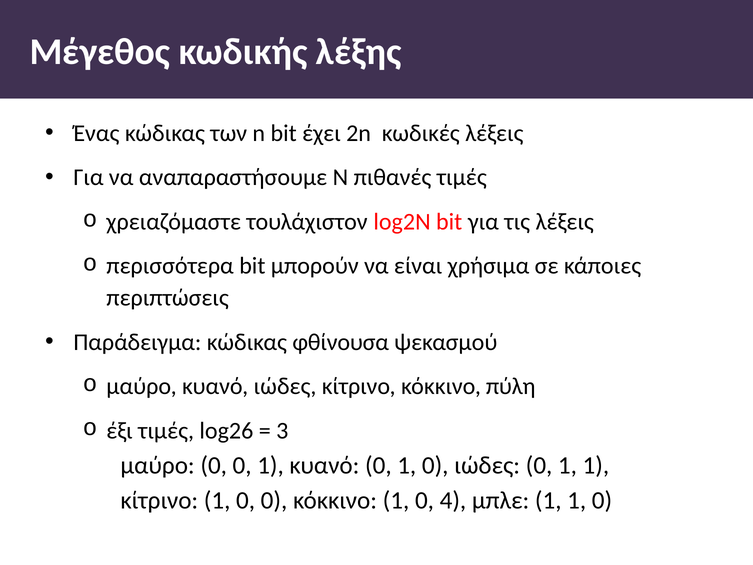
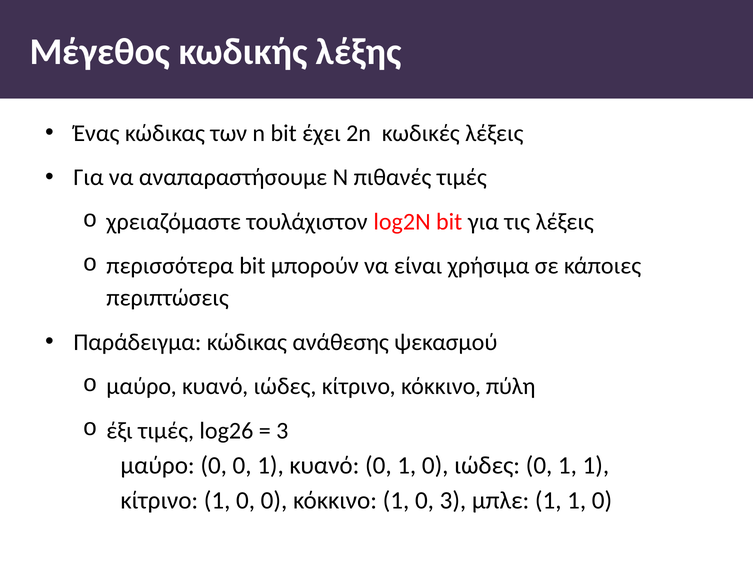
φθίνουσα: φθίνουσα -> ανάθεσης
0 4: 4 -> 3
